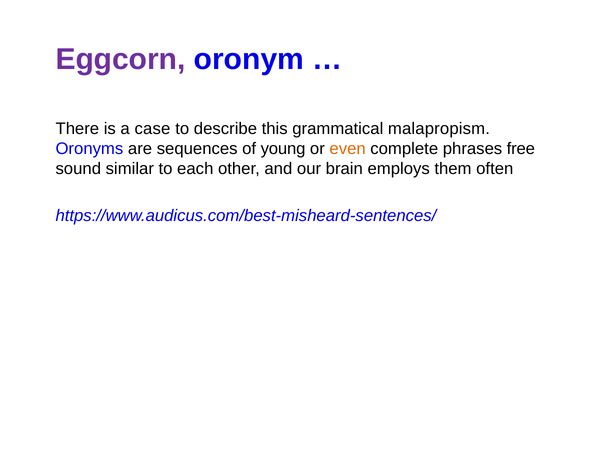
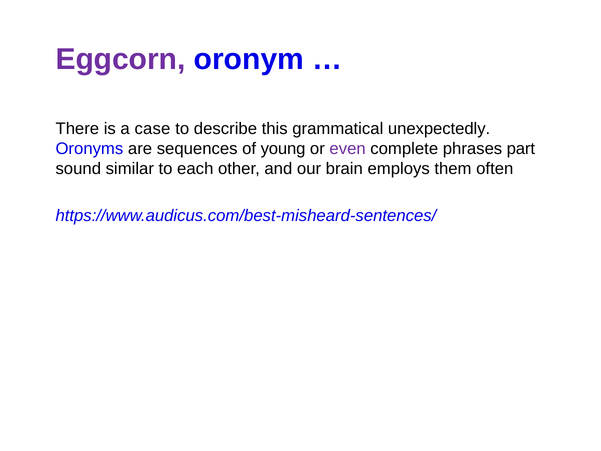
malapropism: malapropism -> unexpectedly
even colour: orange -> purple
free: free -> part
